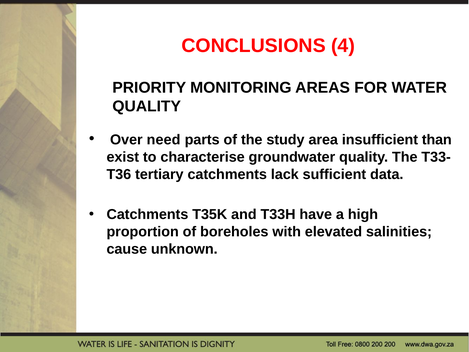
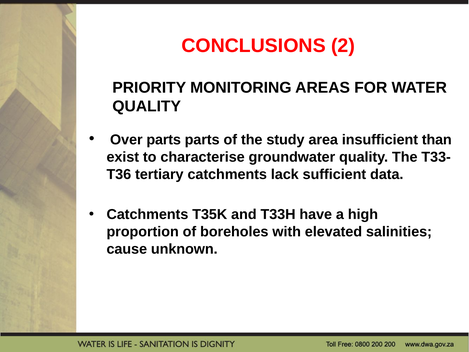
4: 4 -> 2
Over need: need -> parts
